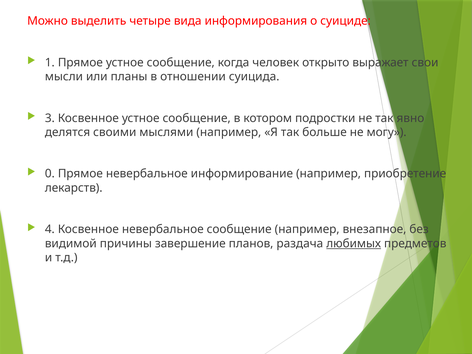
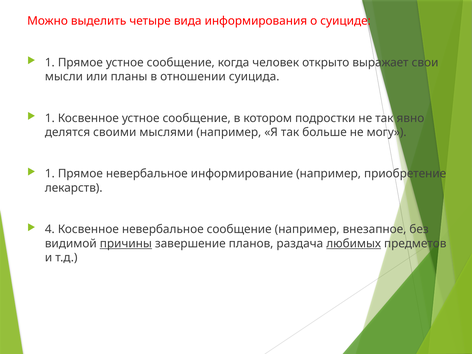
3 at (50, 118): 3 -> 1
0 at (50, 174): 0 -> 1
причины underline: none -> present
